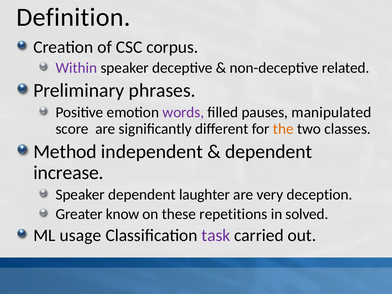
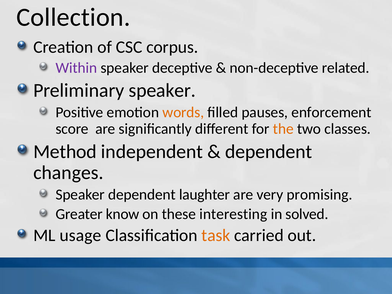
Definition: Definition -> Collection
Preliminary phrases: phrases -> speaker
words colour: purple -> orange
manipulated: manipulated -> enforcement
increase: increase -> changes
deception: deception -> promising
repetitions: repetitions -> interesting
task colour: purple -> orange
